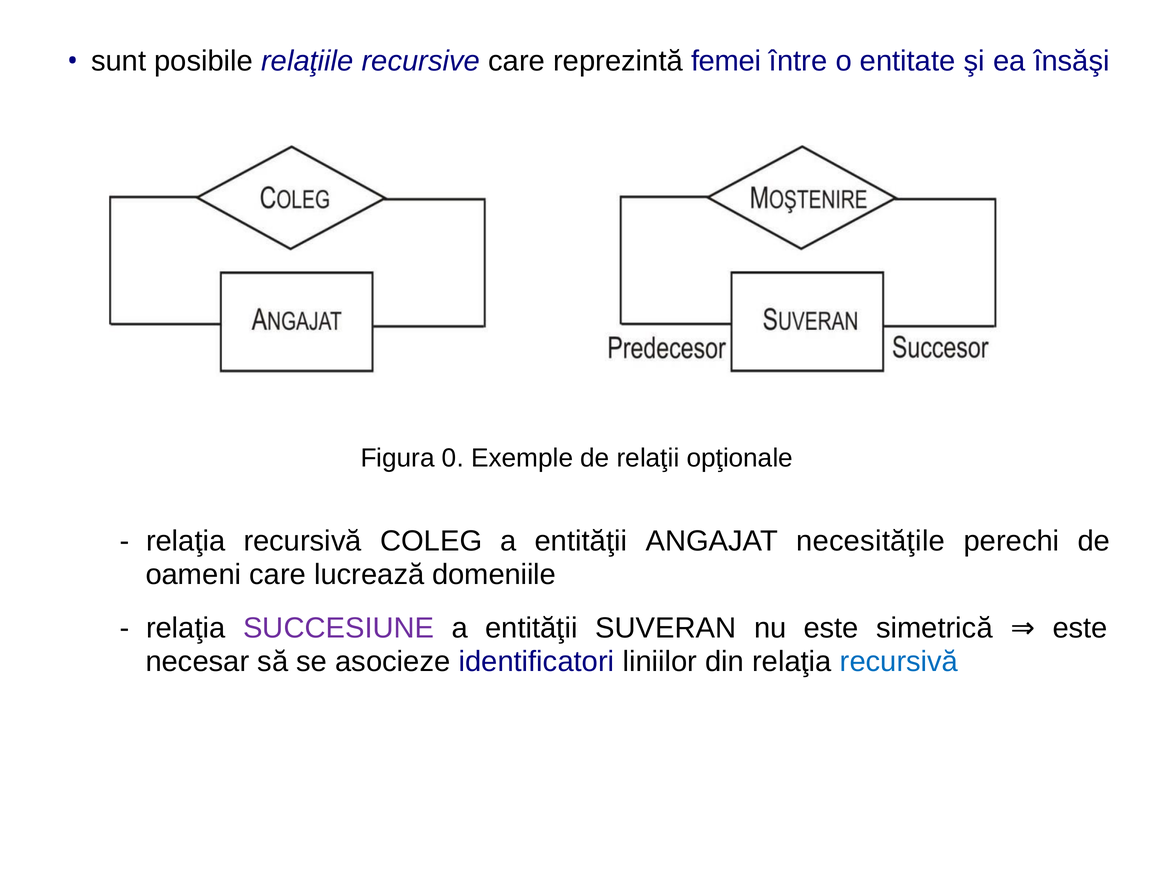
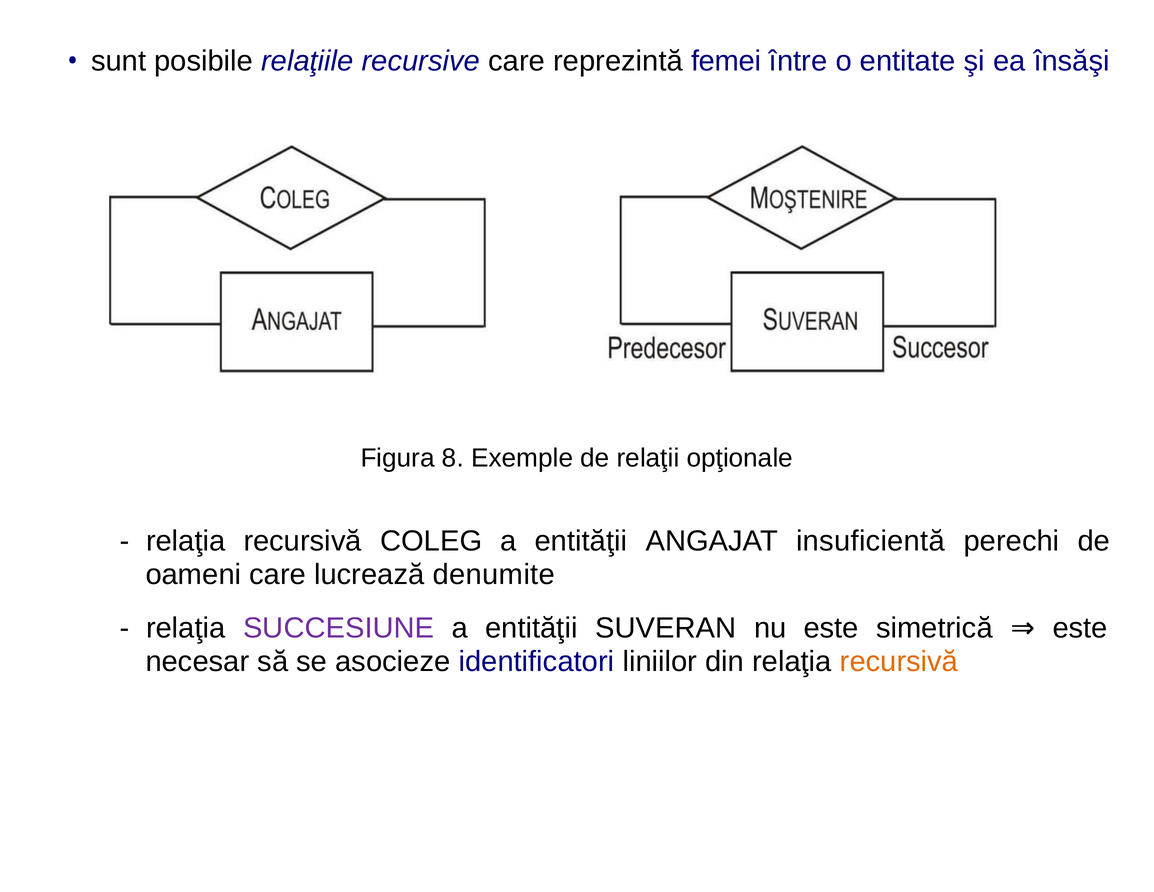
0: 0 -> 8
necesităţile: necesităţile -> insuficientă
domeniile: domeniile -> denumite
recursivă at (899, 661) colour: blue -> orange
